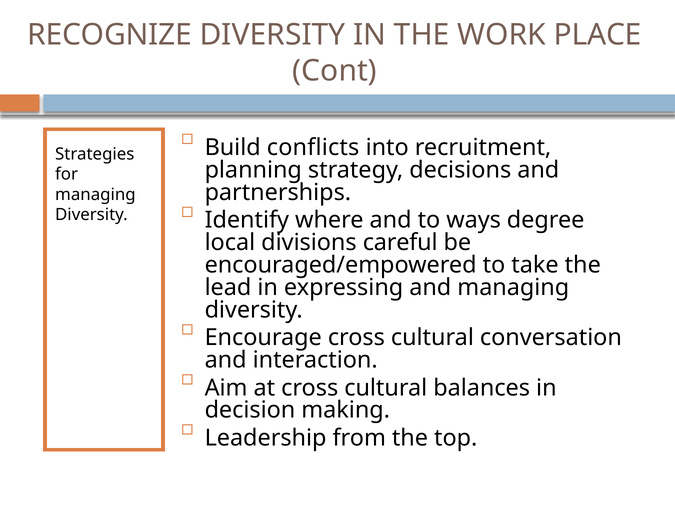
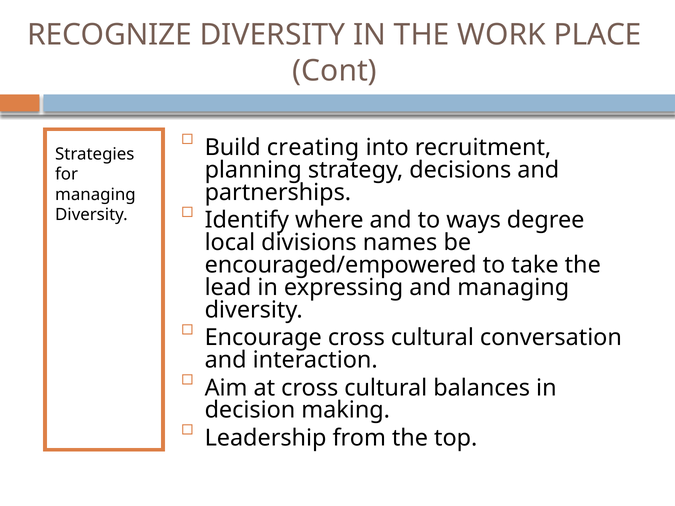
conflicts: conflicts -> creating
careful: careful -> names
